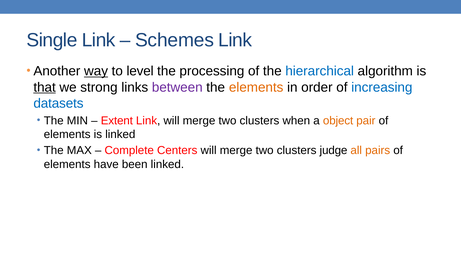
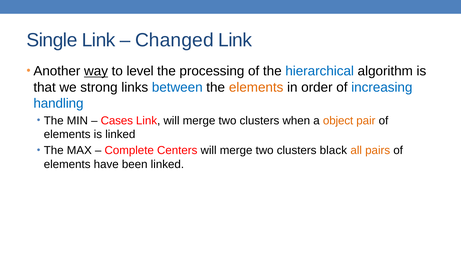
Schemes: Schemes -> Changed
that underline: present -> none
between colour: purple -> blue
datasets: datasets -> handling
Extent: Extent -> Cases
judge: judge -> black
